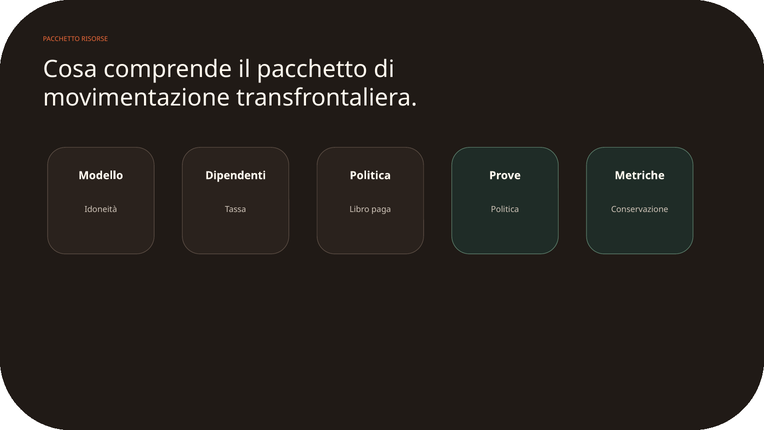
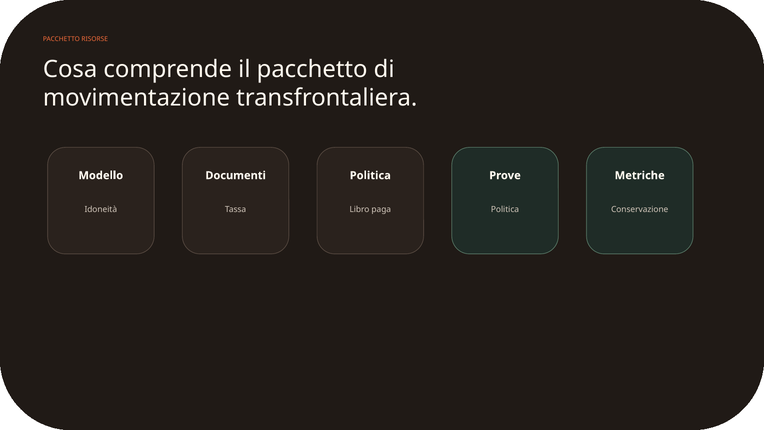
Dipendenti: Dipendenti -> Documenti
